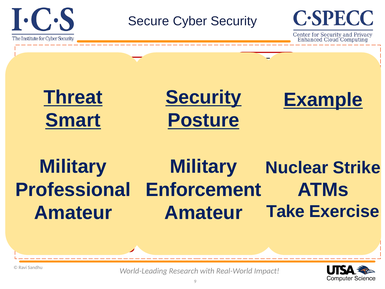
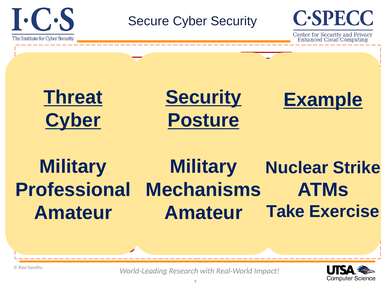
Smart at (73, 120): Smart -> Cyber
Enforcement at (204, 190): Enforcement -> Mechanisms
